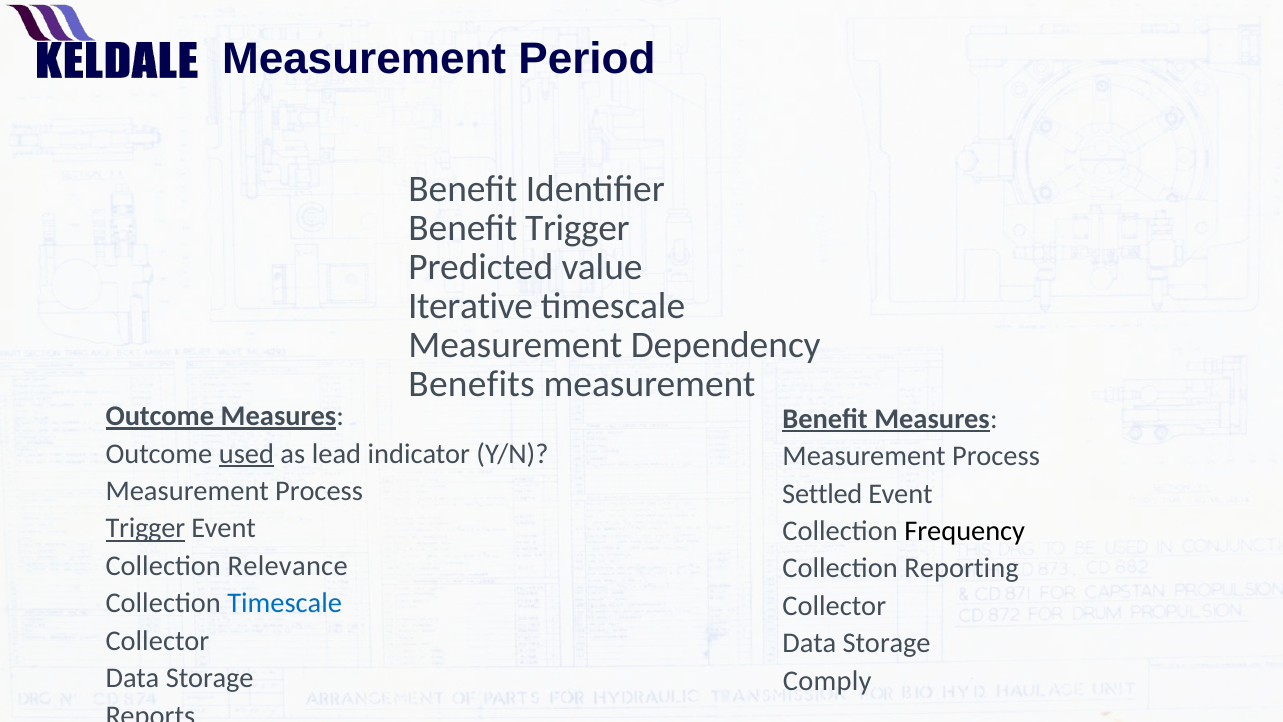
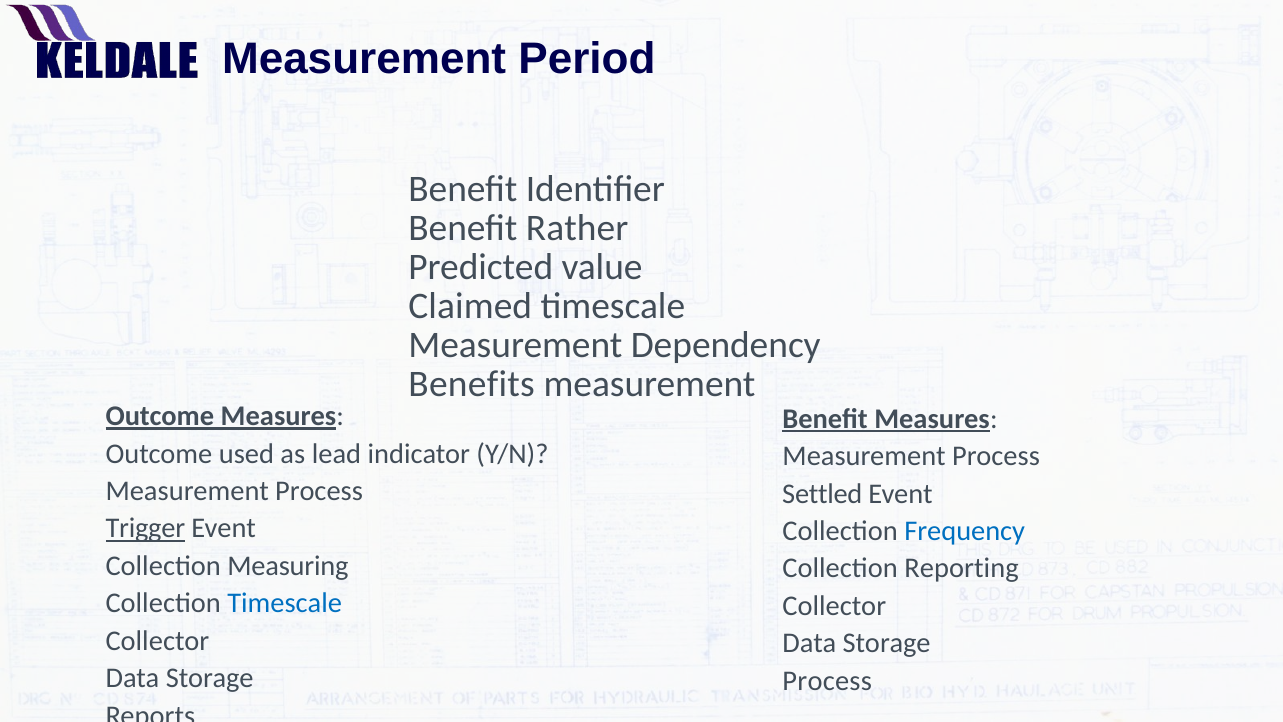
Benefit Trigger: Trigger -> Rather
Iterative: Iterative -> Claimed
used underline: present -> none
Frequency colour: black -> blue
Relevance: Relevance -> Measuring
Comply at (827, 681): Comply -> Process
